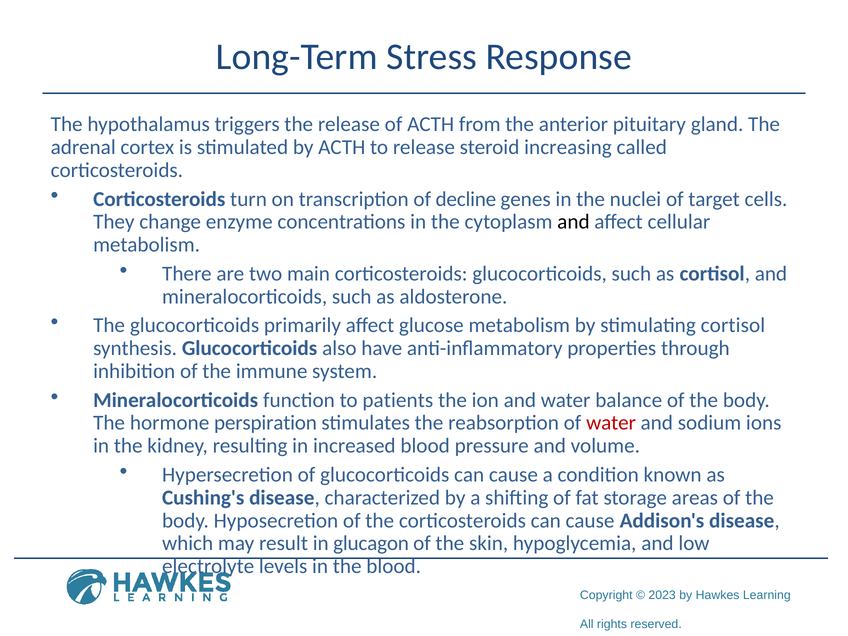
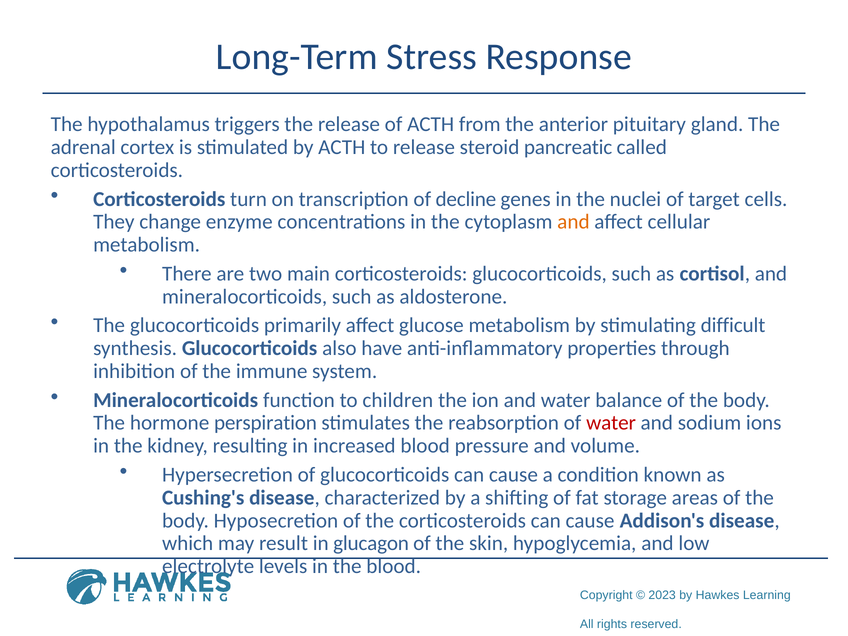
increasing: increasing -> pancreatic
and at (573, 222) colour: black -> orange
stimulating cortisol: cortisol -> difficult
patients: patients -> children
